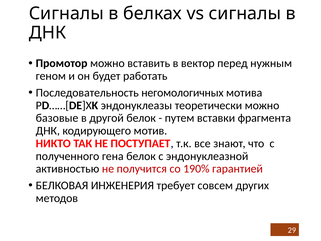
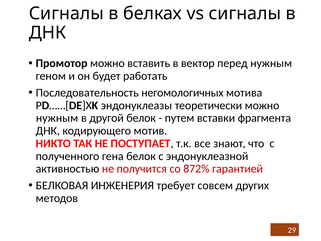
базовые at (57, 118): базовые -> нужным
190%: 190% -> 872%
